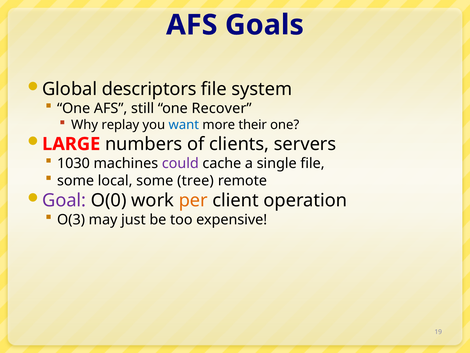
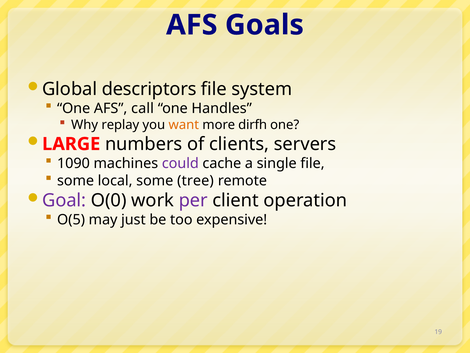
still: still -> call
Recover: Recover -> Handles
want colour: blue -> orange
their: their -> dirfh
1030: 1030 -> 1090
per colour: orange -> purple
O(3: O(3 -> O(5
